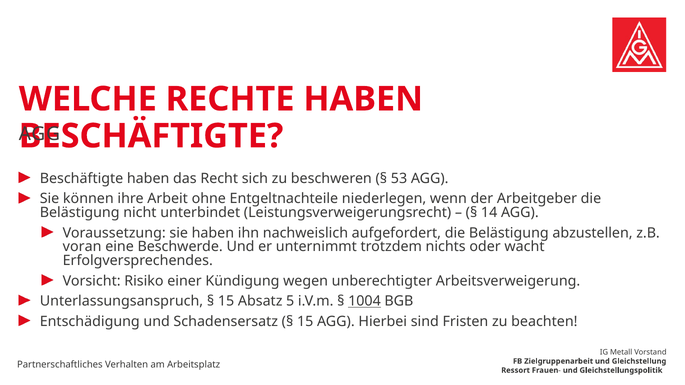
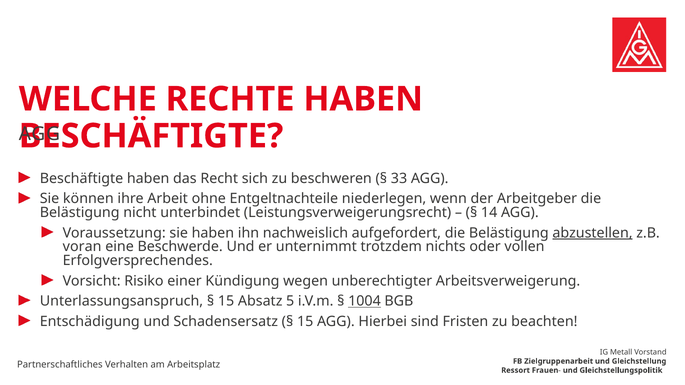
53: 53 -> 33
abzustellen underline: none -> present
wacht: wacht -> vollen
